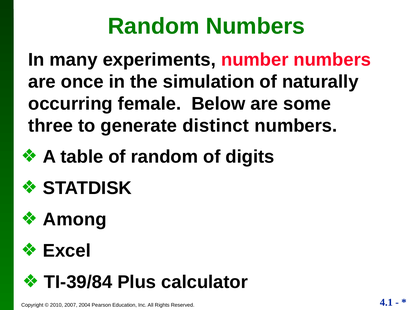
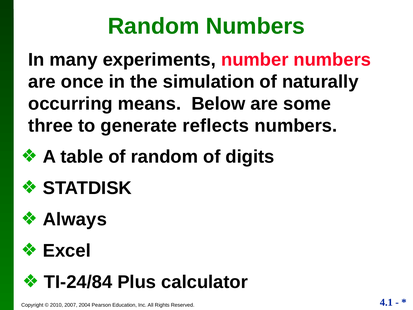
female: female -> means
distinct: distinct -> reflects
Among: Among -> Always
TI-39/84: TI-39/84 -> TI-24/84
